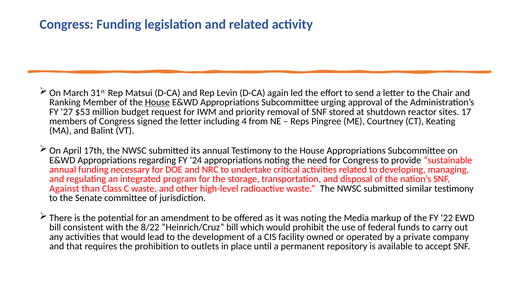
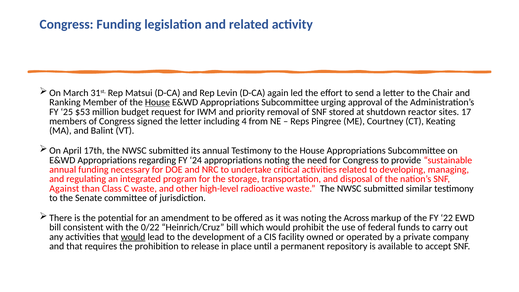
27: 27 -> 25
Media: Media -> Across
8/22: 8/22 -> 0/22
would at (133, 237) underline: none -> present
outlets: outlets -> release
